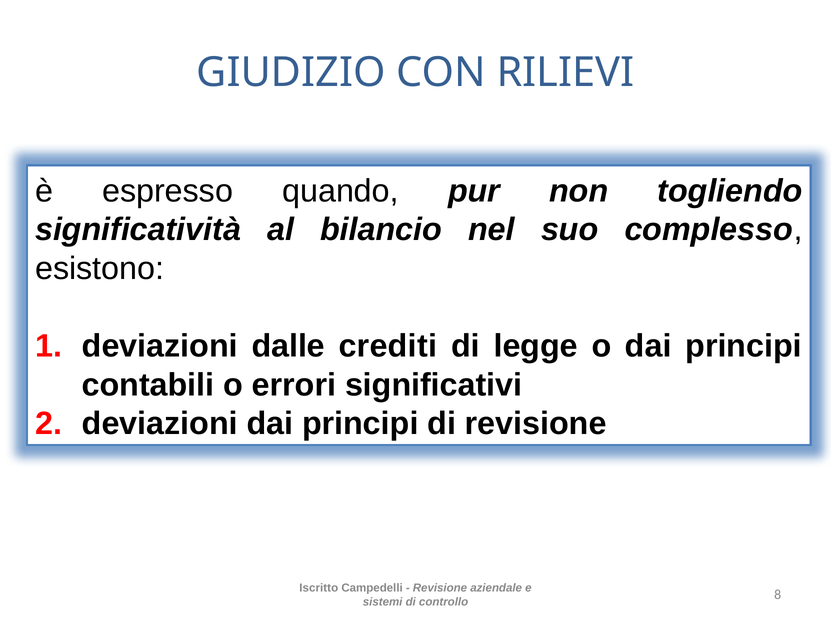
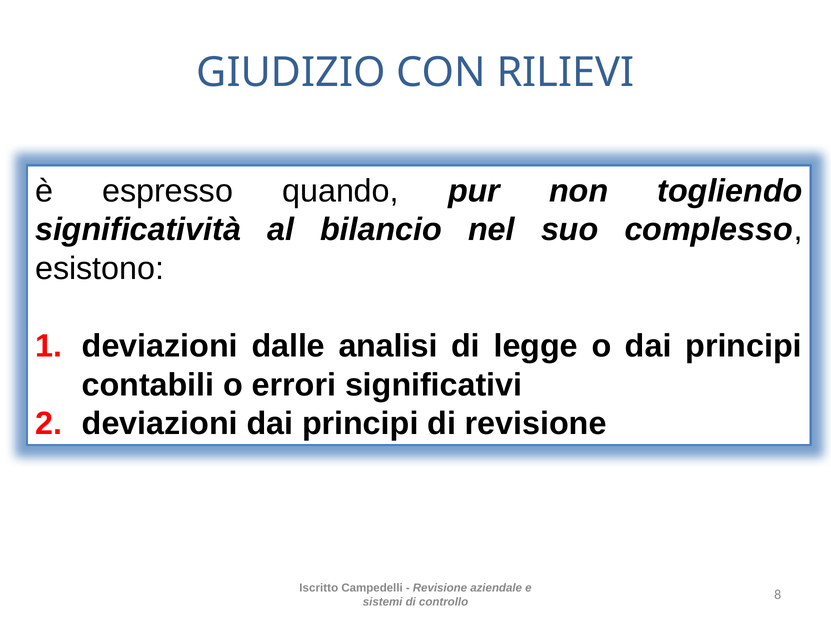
crediti: crediti -> analisi
